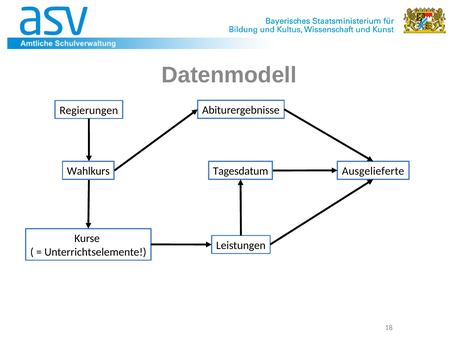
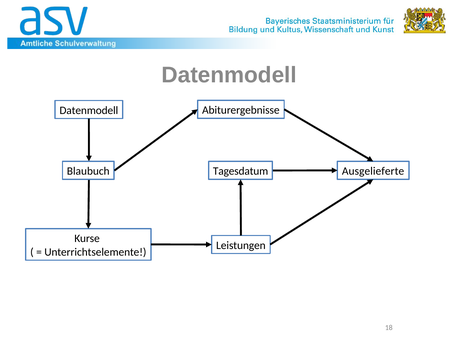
Regierungen at (89, 110): Regierungen -> Datenmodell
Wahlkurs: Wahlkurs -> Blaubuch
